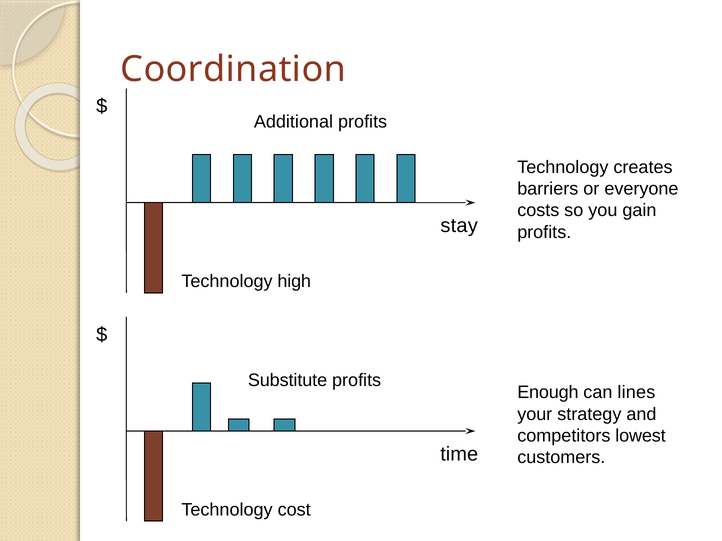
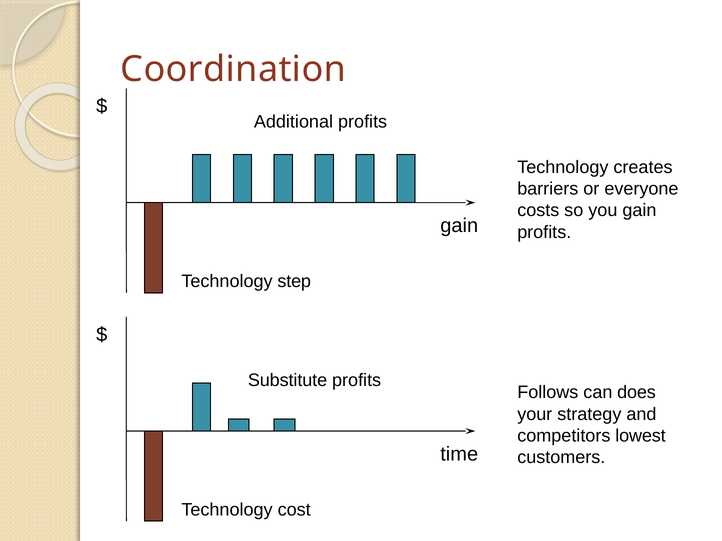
stay at (459, 226): stay -> gain
high: high -> step
Enough: Enough -> Follows
lines: lines -> does
